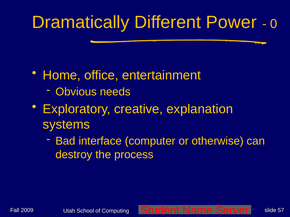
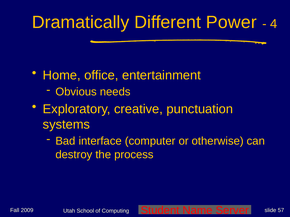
0: 0 -> 4
explanation: explanation -> punctuation
